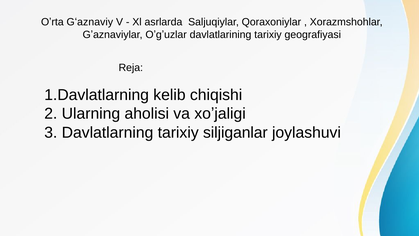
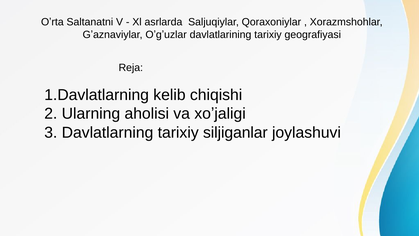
Gʻaznaviy: Gʻaznaviy -> Saltanatni
